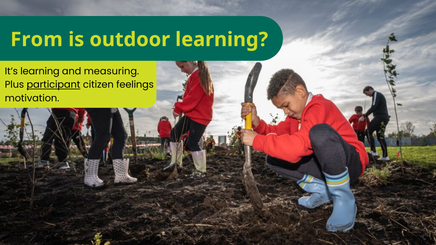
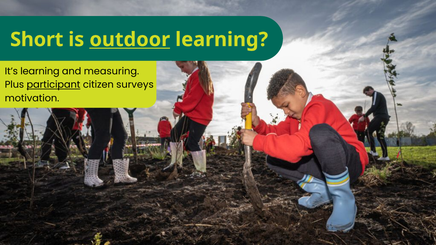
From: From -> Short
outdoor underline: none -> present
feelings: feelings -> surveys
